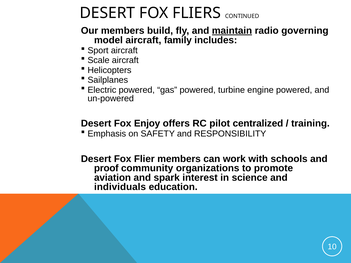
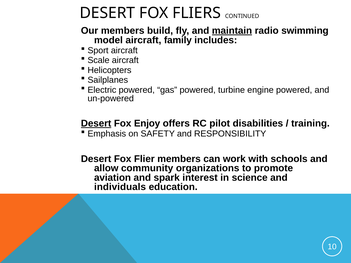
governing: governing -> swimming
Desert at (96, 124) underline: none -> present
centralized: centralized -> disabilities
proof: proof -> allow
